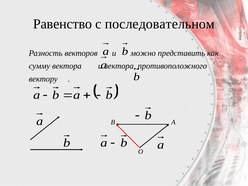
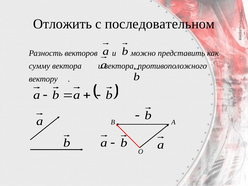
Равенство: Равенство -> Отложить
